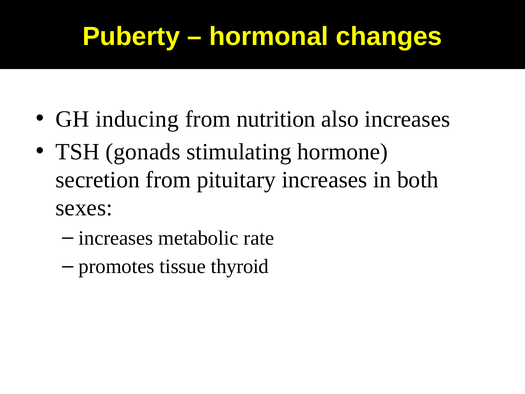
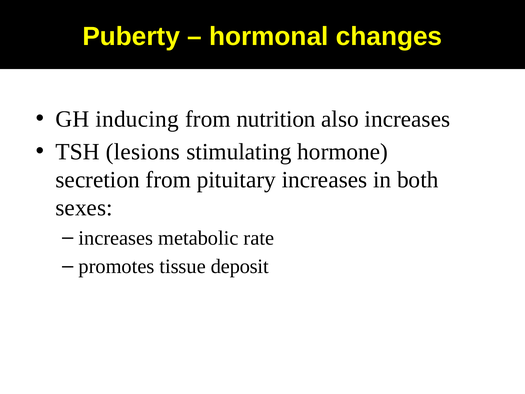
gonads: gonads -> lesions
thyroid: thyroid -> deposit
